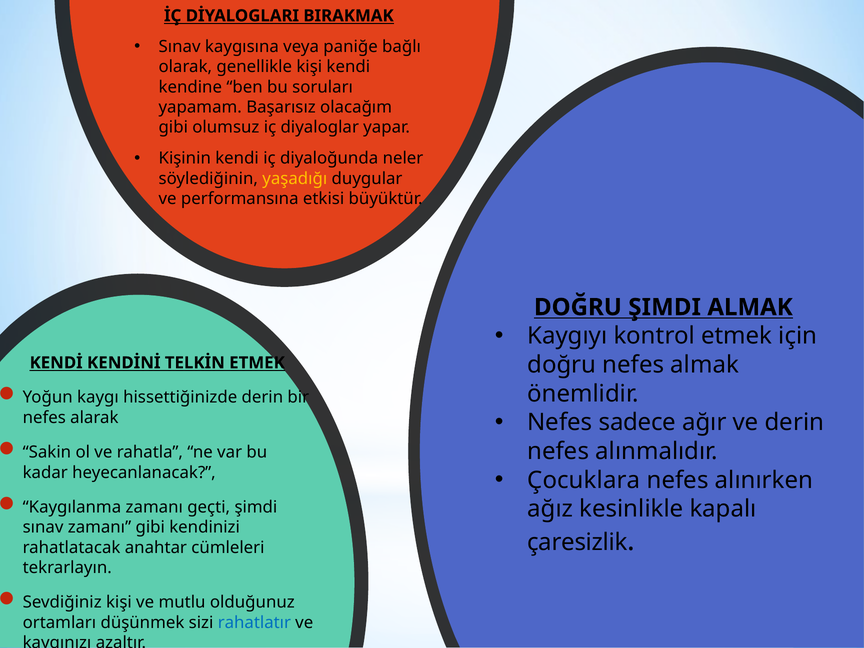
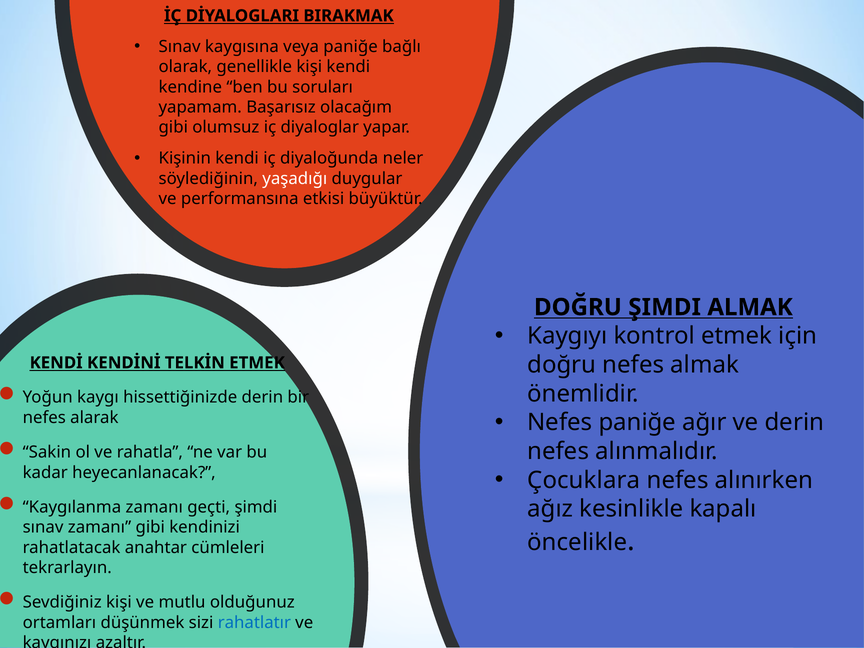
yaşadığı colour: yellow -> white
Nefes sadece: sadece -> paniğe
çaresizlik: çaresizlik -> öncelikle
